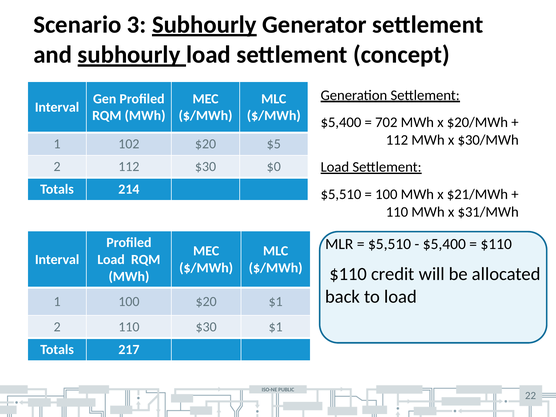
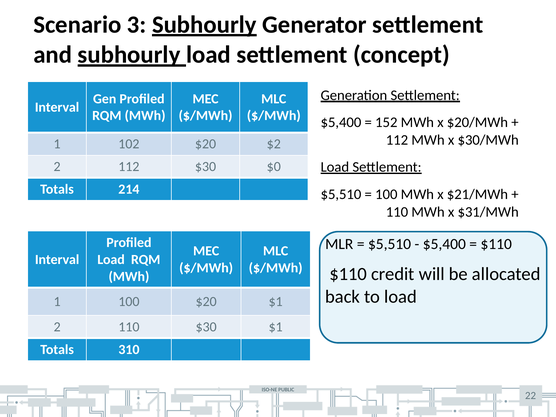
702: 702 -> 152
$5: $5 -> $2
217: 217 -> 310
